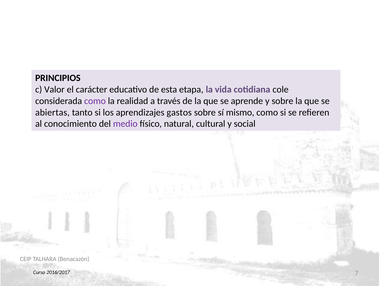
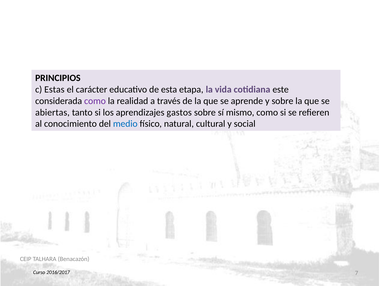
Valor: Valor -> Estas
cole: cole -> este
medio colour: purple -> blue
